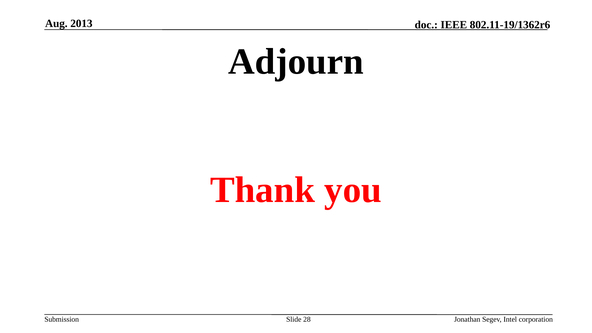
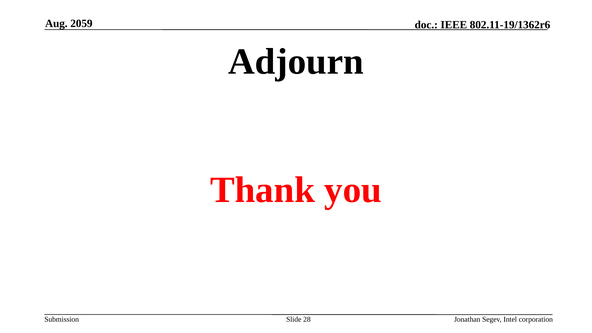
2013: 2013 -> 2059
